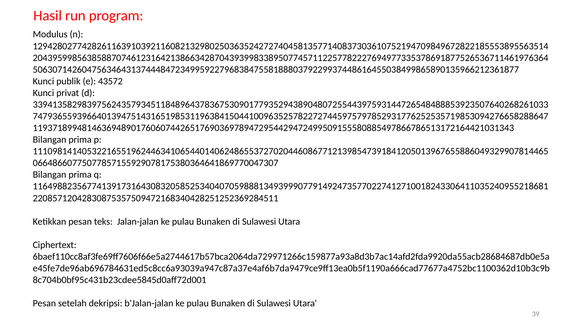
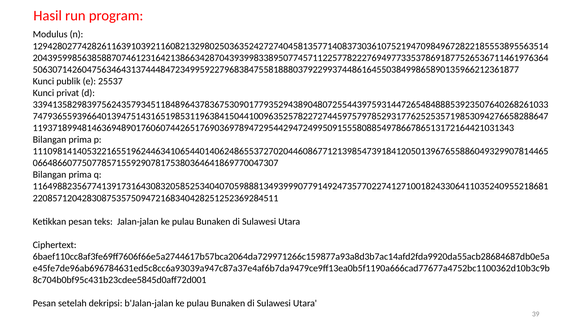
43572: 43572 -> 25537
